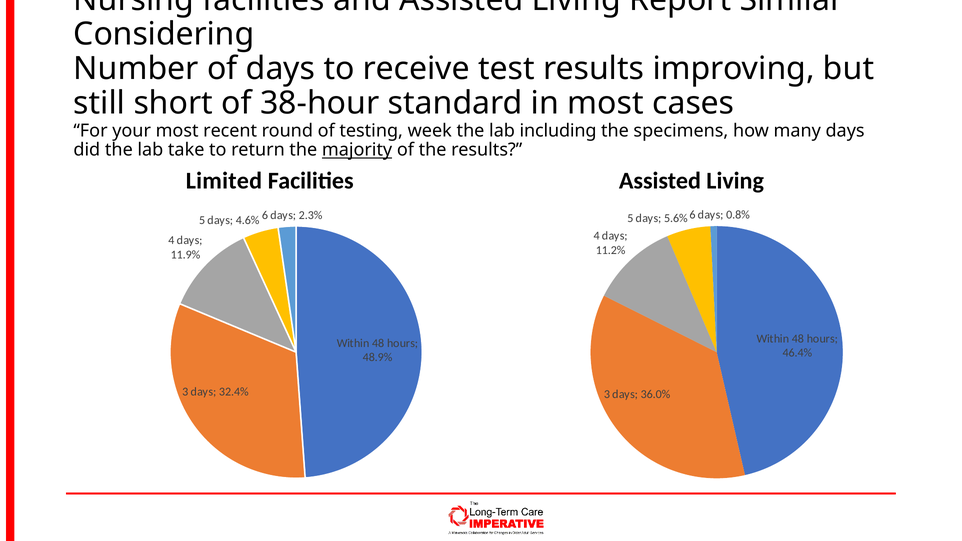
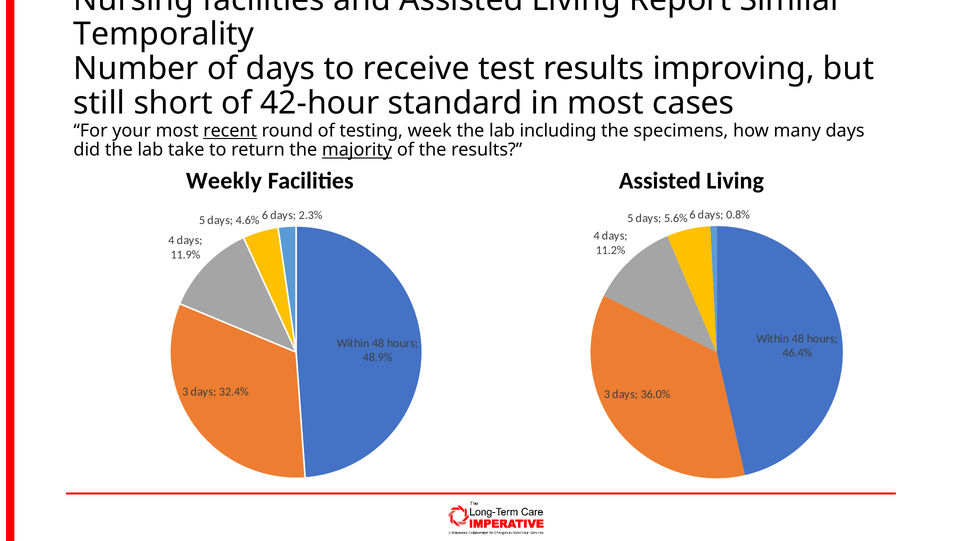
Considering: Considering -> Temporality
38-hour: 38-hour -> 42-hour
recent underline: none -> present
Limited: Limited -> Weekly
